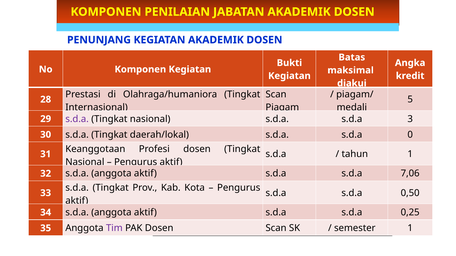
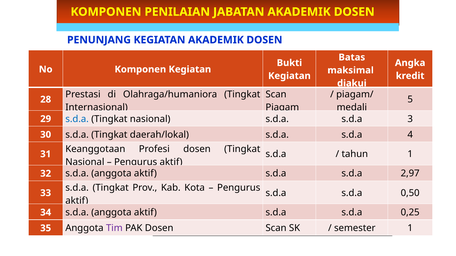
s.d.a at (77, 119) colour: purple -> blue
0: 0 -> 4
7,06: 7,06 -> 2,97
